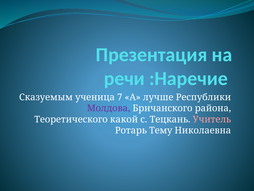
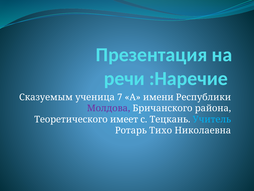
лучше: лучше -> имени
какой: какой -> имеет
Учитель colour: pink -> light blue
Тему: Тему -> Тихо
